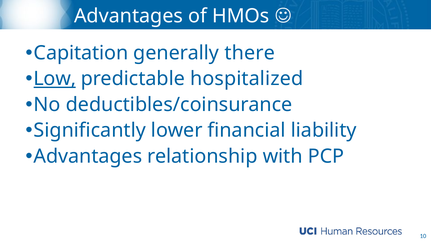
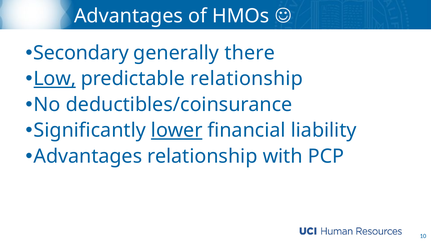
Capitation: Capitation -> Secondary
predictable hospitalized: hospitalized -> relationship
lower underline: none -> present
